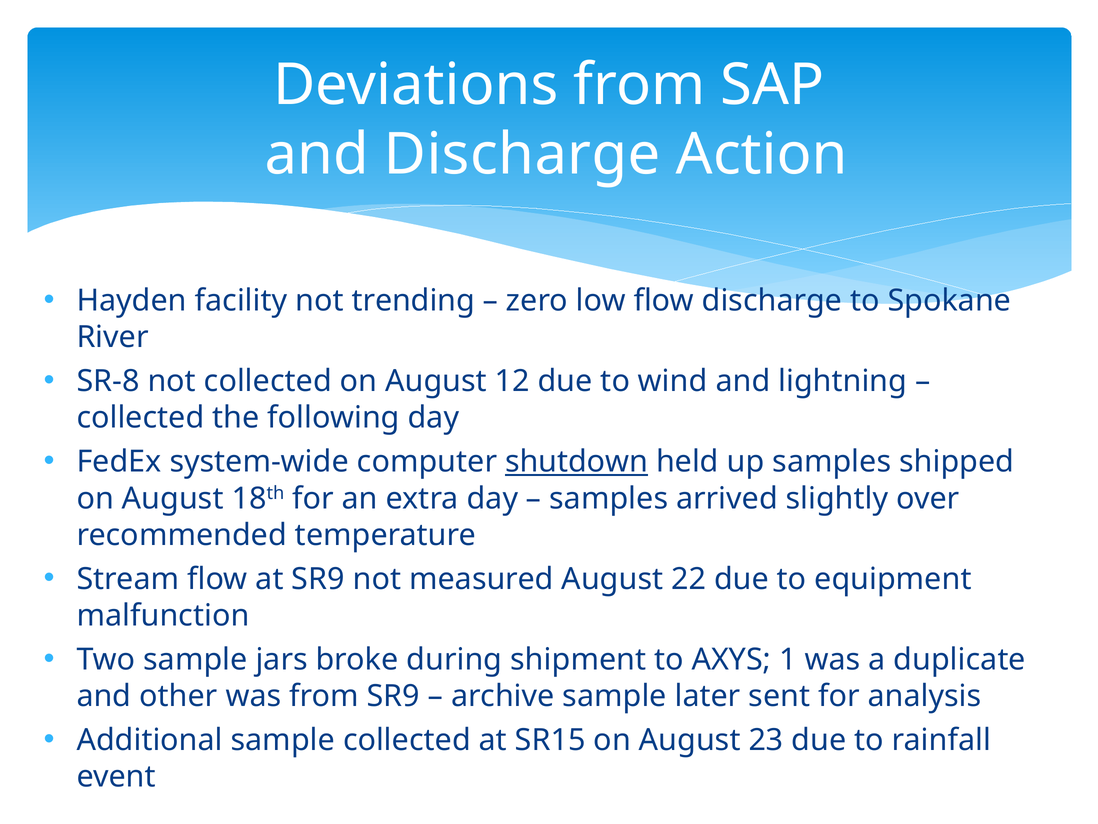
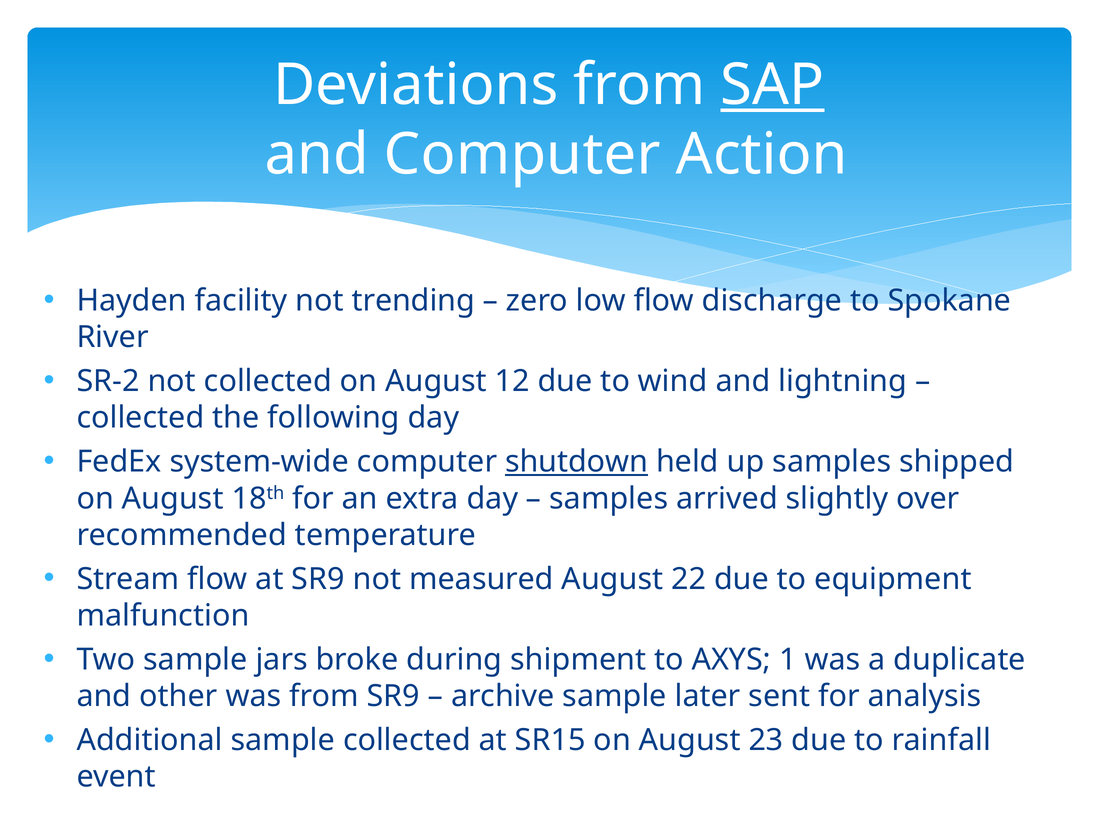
SAP underline: none -> present
and Discharge: Discharge -> Computer
SR-8: SR-8 -> SR-2
